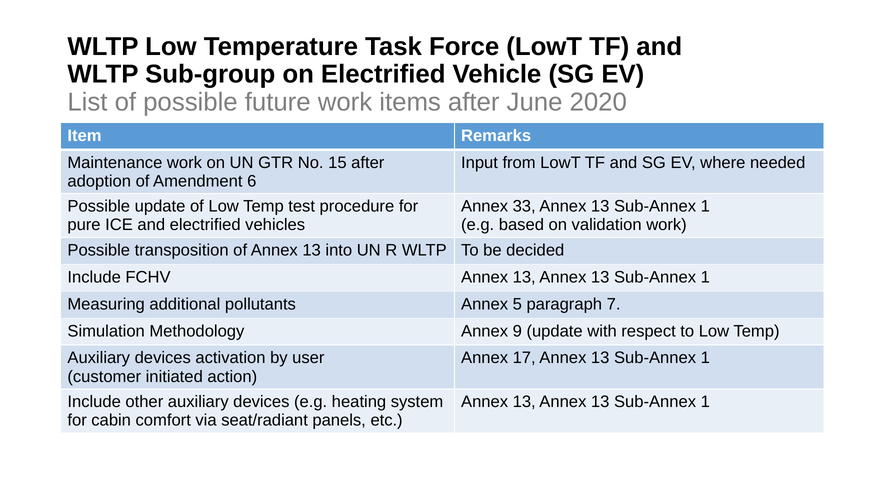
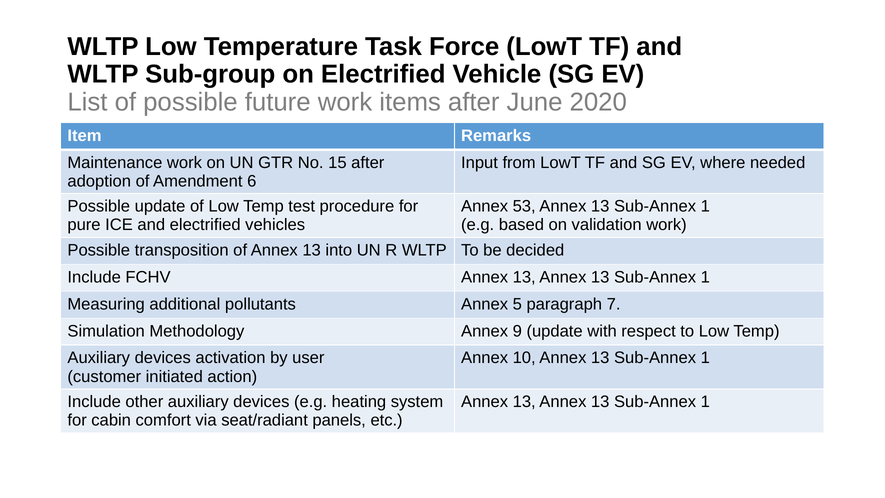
33: 33 -> 53
17: 17 -> 10
